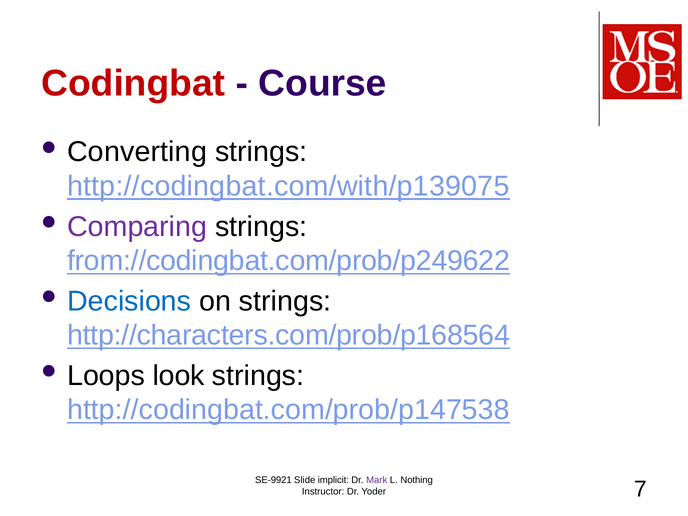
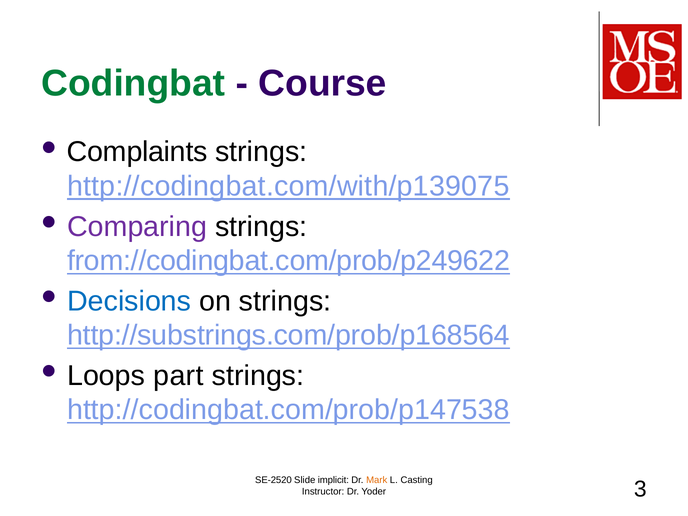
Codingbat colour: red -> green
Converting: Converting -> Complaints
http://characters.com/prob/p168564: http://characters.com/prob/p168564 -> http://substrings.com/prob/p168564
look: look -> part
SE-9921: SE-9921 -> SE-2520
Mark colour: purple -> orange
Nothing: Nothing -> Casting
7: 7 -> 3
